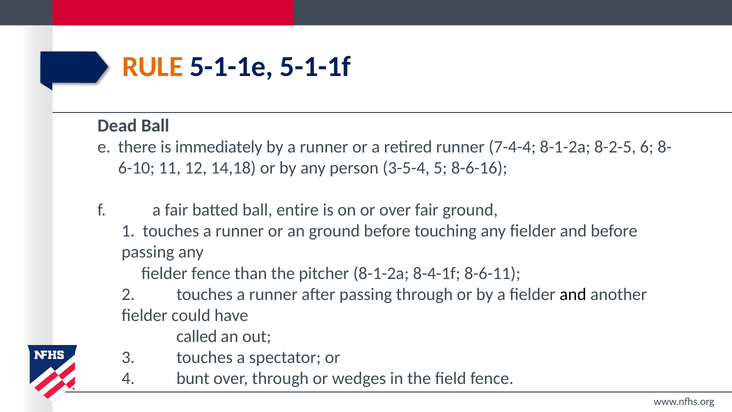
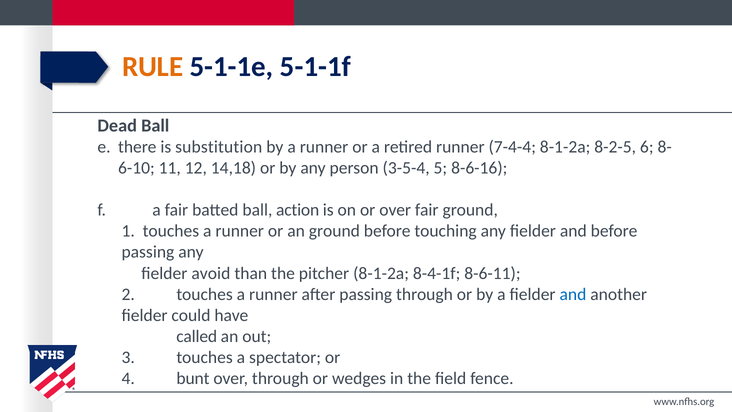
immediately: immediately -> substitution
entire: entire -> action
fielder fence: fence -> avoid
and at (573, 294) colour: black -> blue
